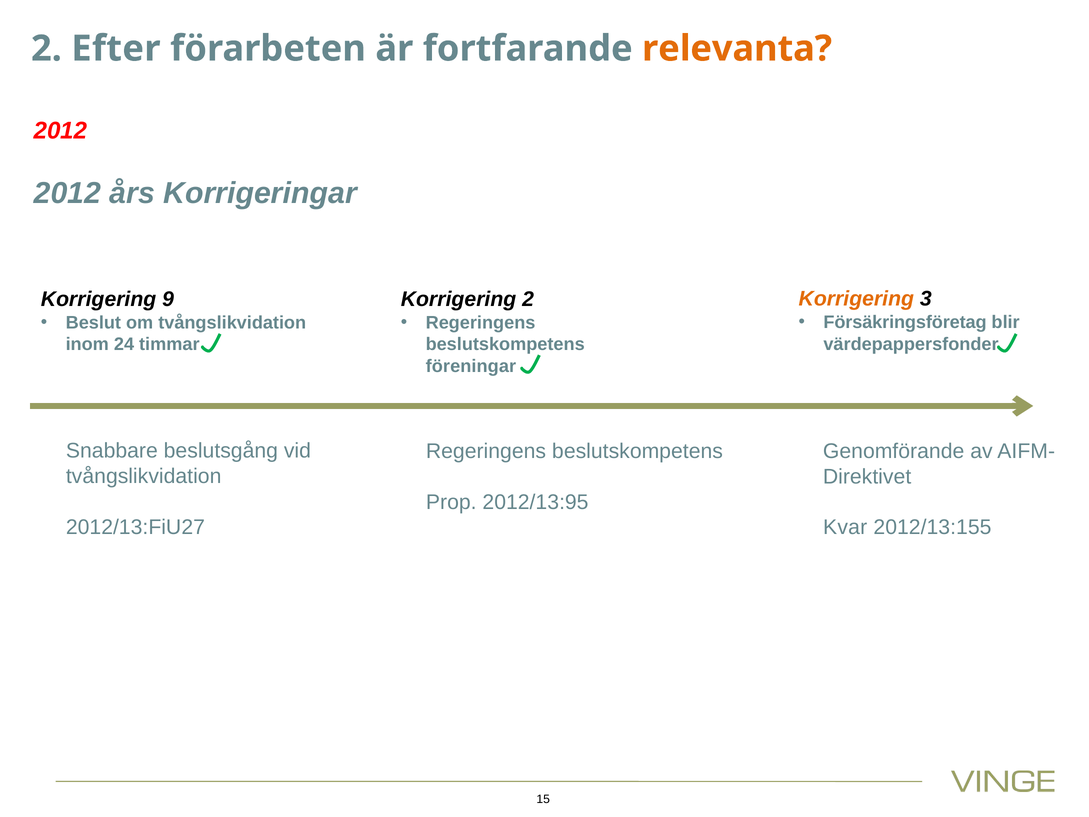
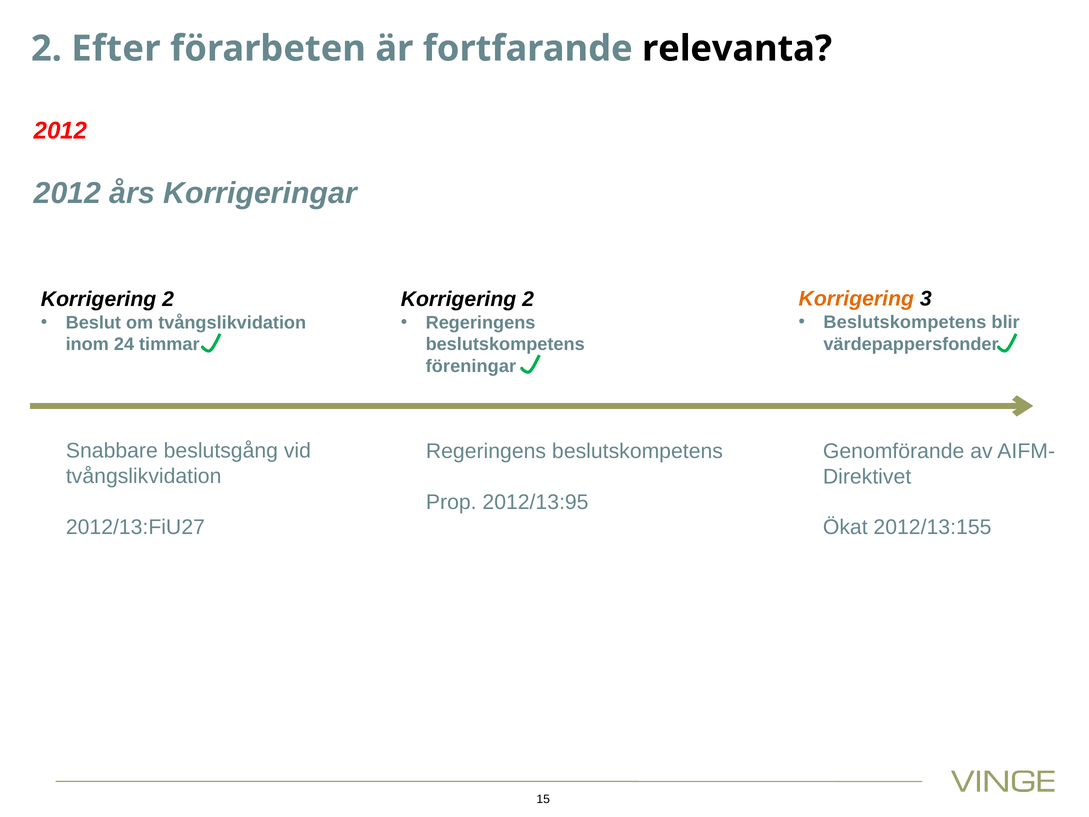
relevanta colour: orange -> black
9 at (168, 299): 9 -> 2
Försäkringsföretag at (905, 322): Försäkringsföretag -> Beslutskompetens
Kvar: Kvar -> Ökat
